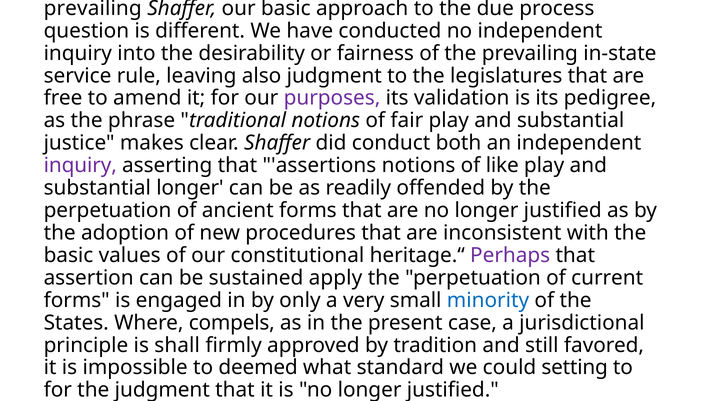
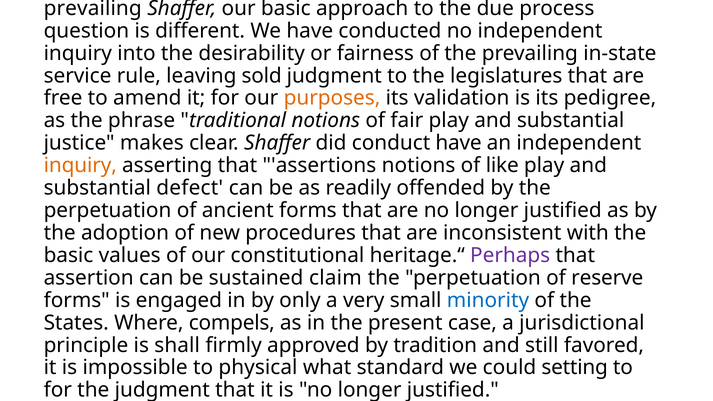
also: also -> sold
purposes colour: purple -> orange
conduct both: both -> have
inquiry at (80, 166) colour: purple -> orange
substantial longer: longer -> defect
apply: apply -> claim
current: current -> reserve
deemed: deemed -> physical
